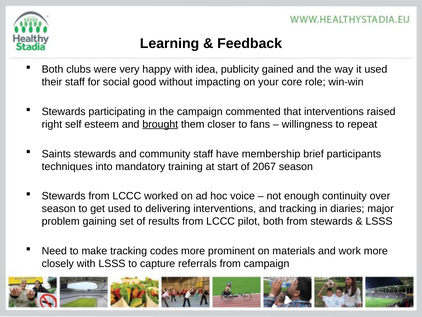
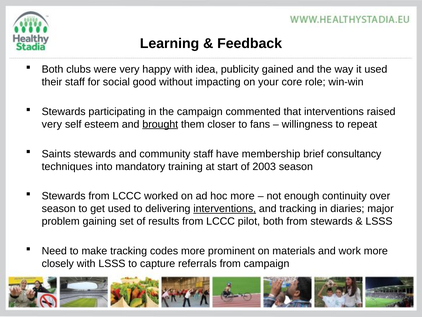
right at (52, 124): right -> very
participants: participants -> consultancy
2067: 2067 -> 2003
hoc voice: voice -> more
interventions at (225, 208) underline: none -> present
